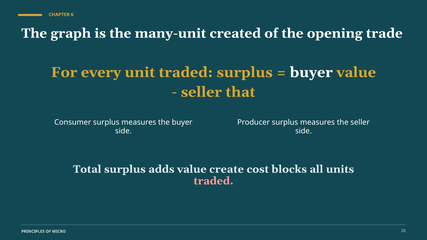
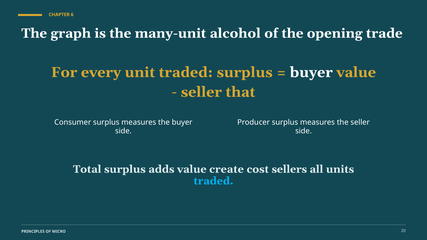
created: created -> alcohol
blocks: blocks -> sellers
traded at (214, 181) colour: pink -> light blue
